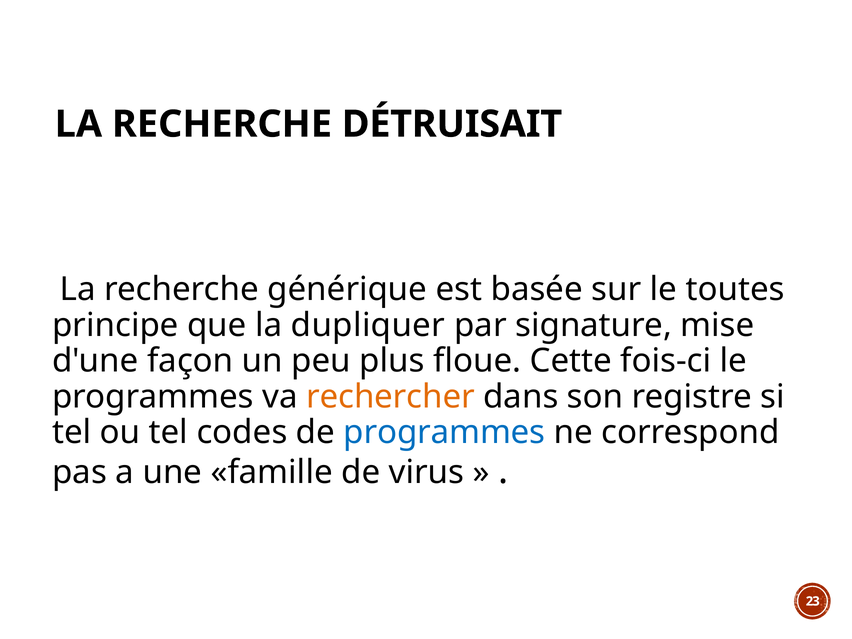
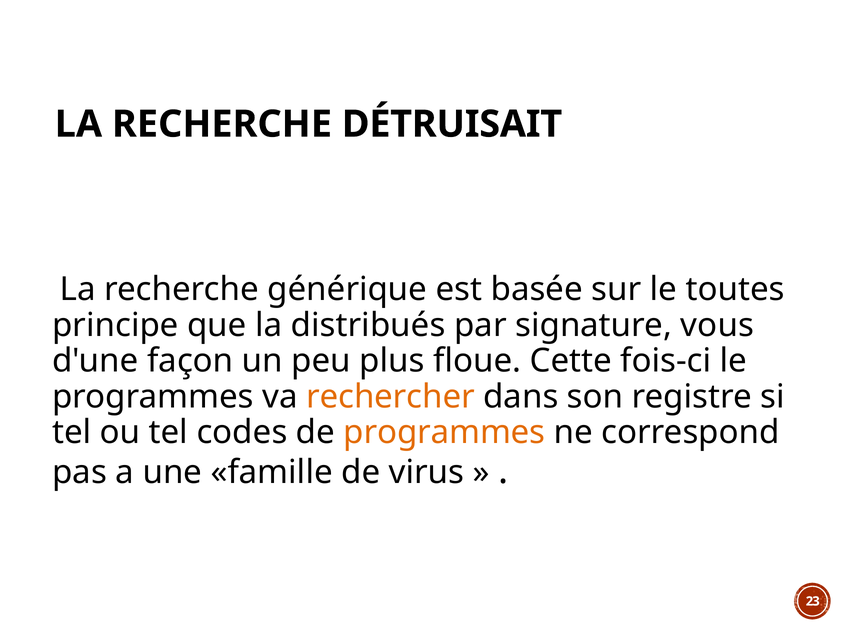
dupliquer: dupliquer -> distribués
mise: mise -> vous
programmes at (444, 432) colour: blue -> orange
